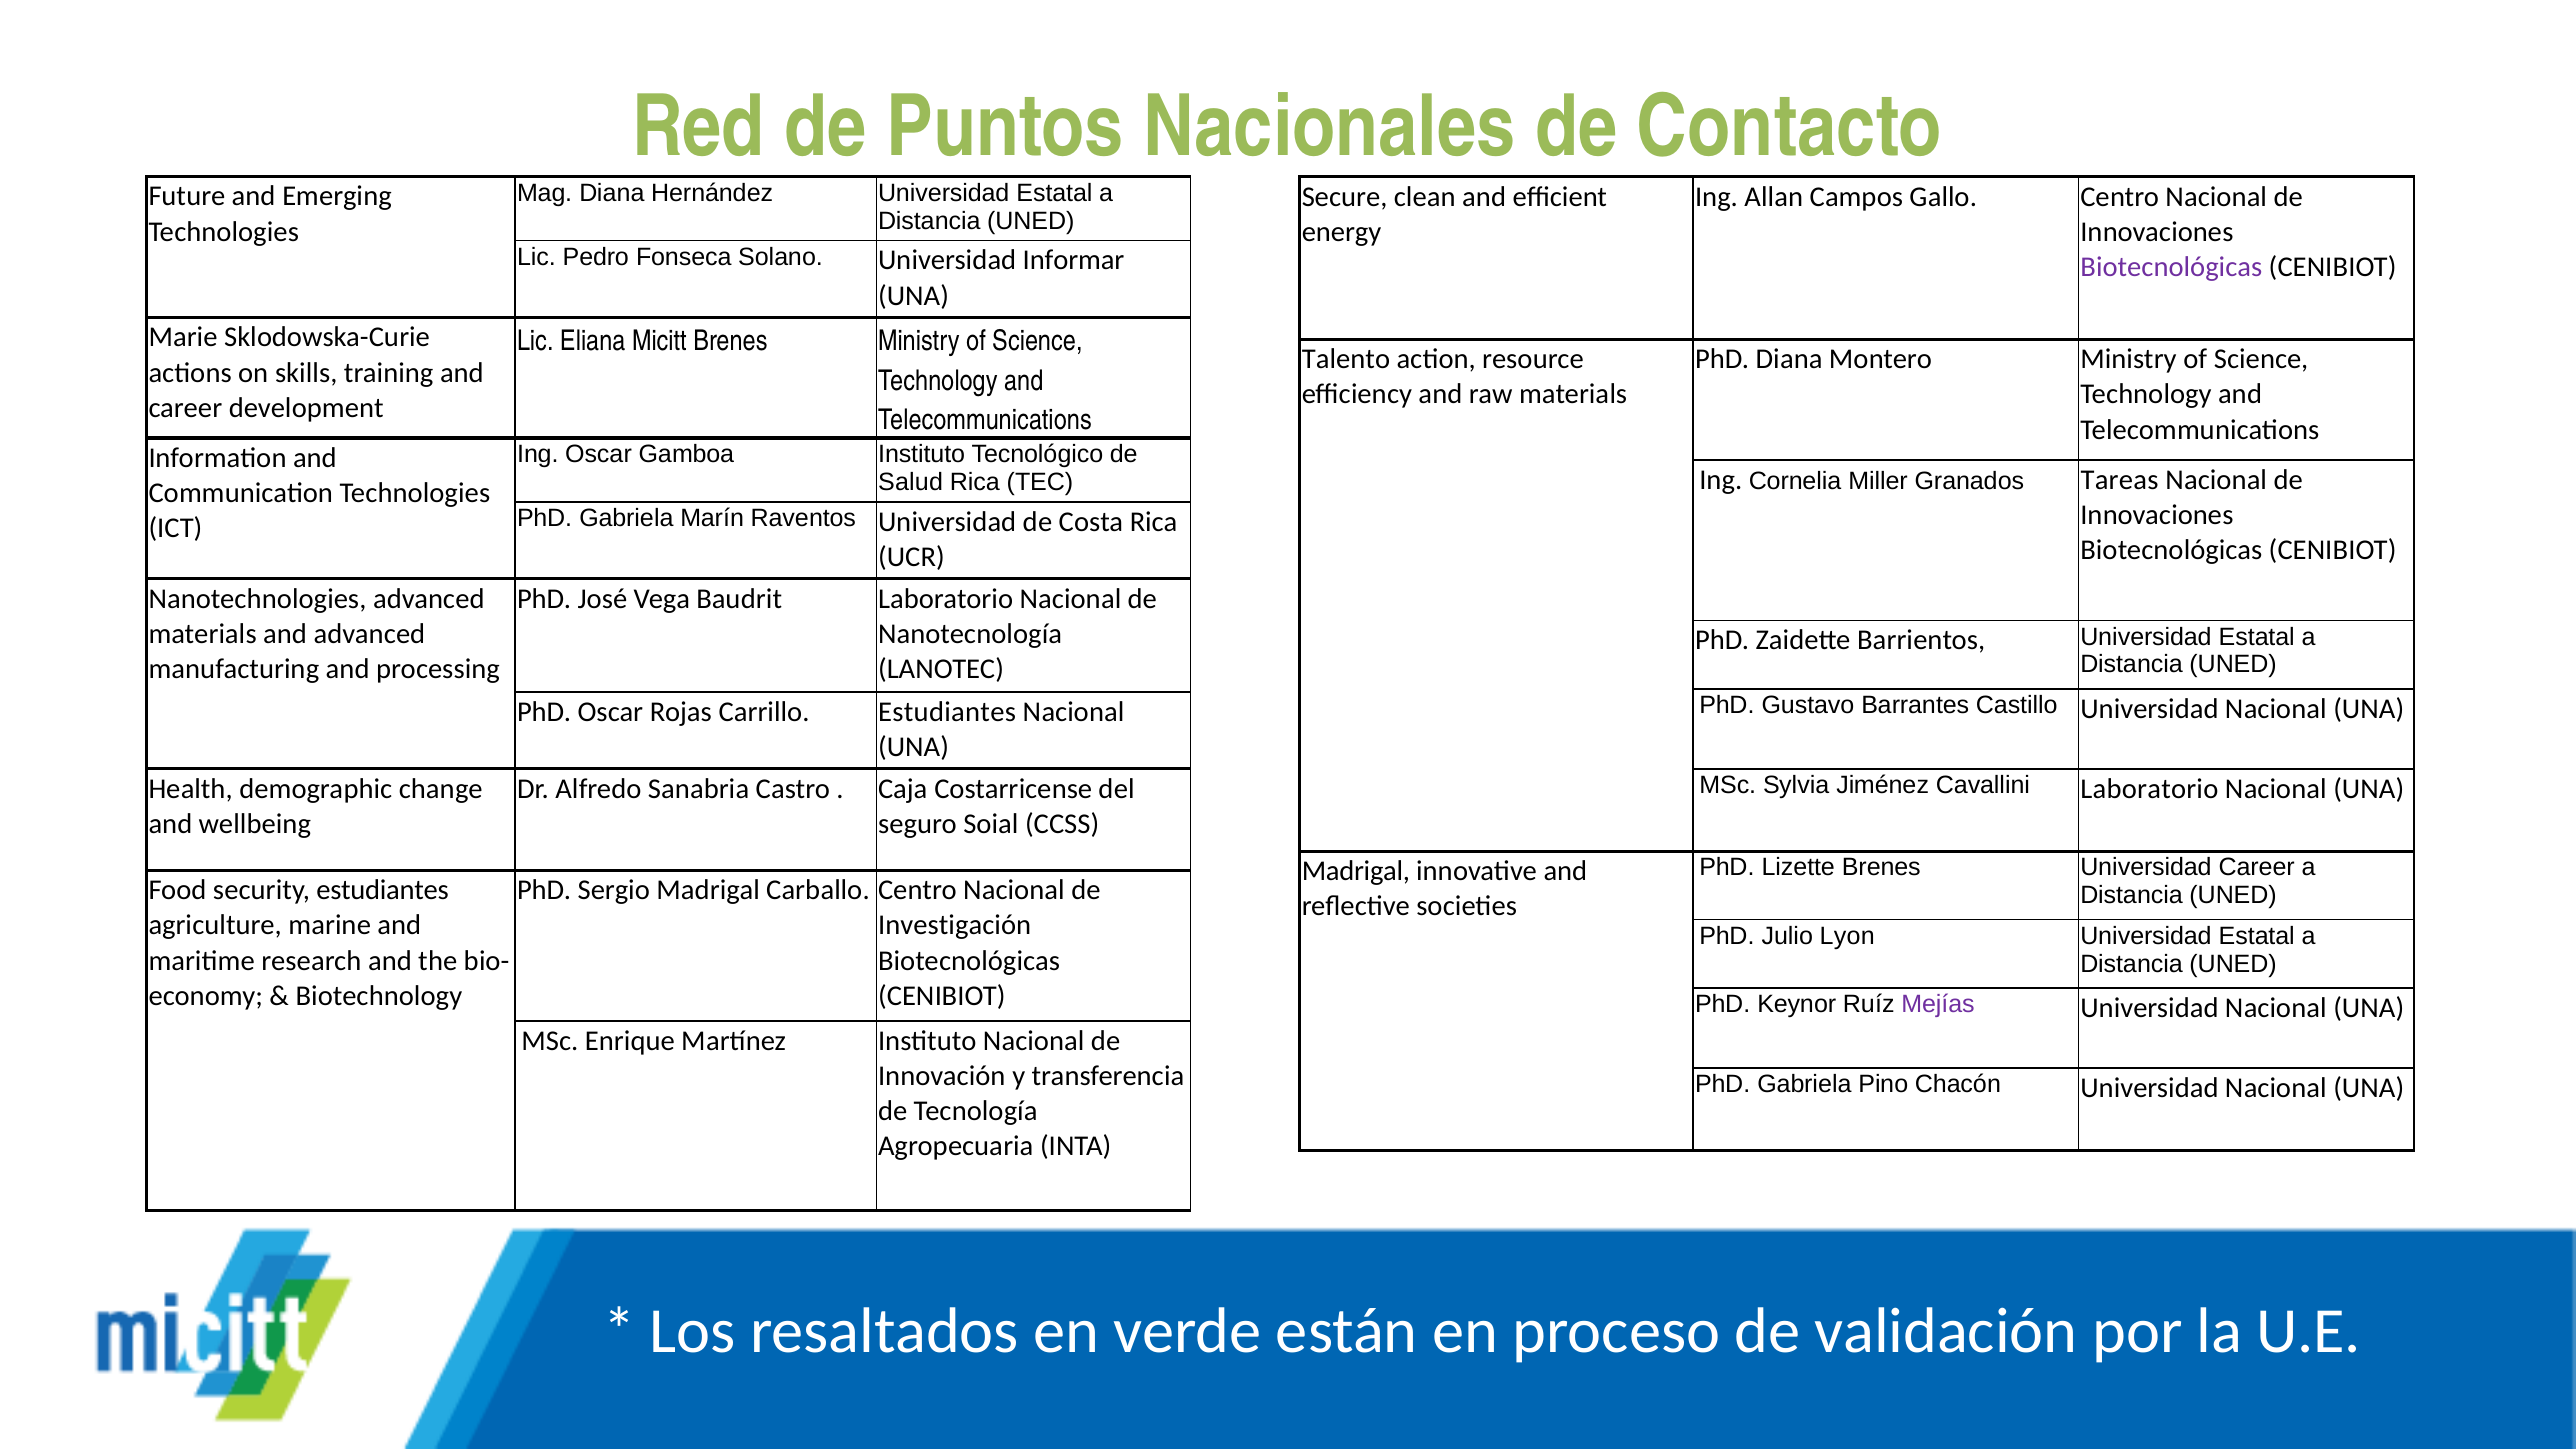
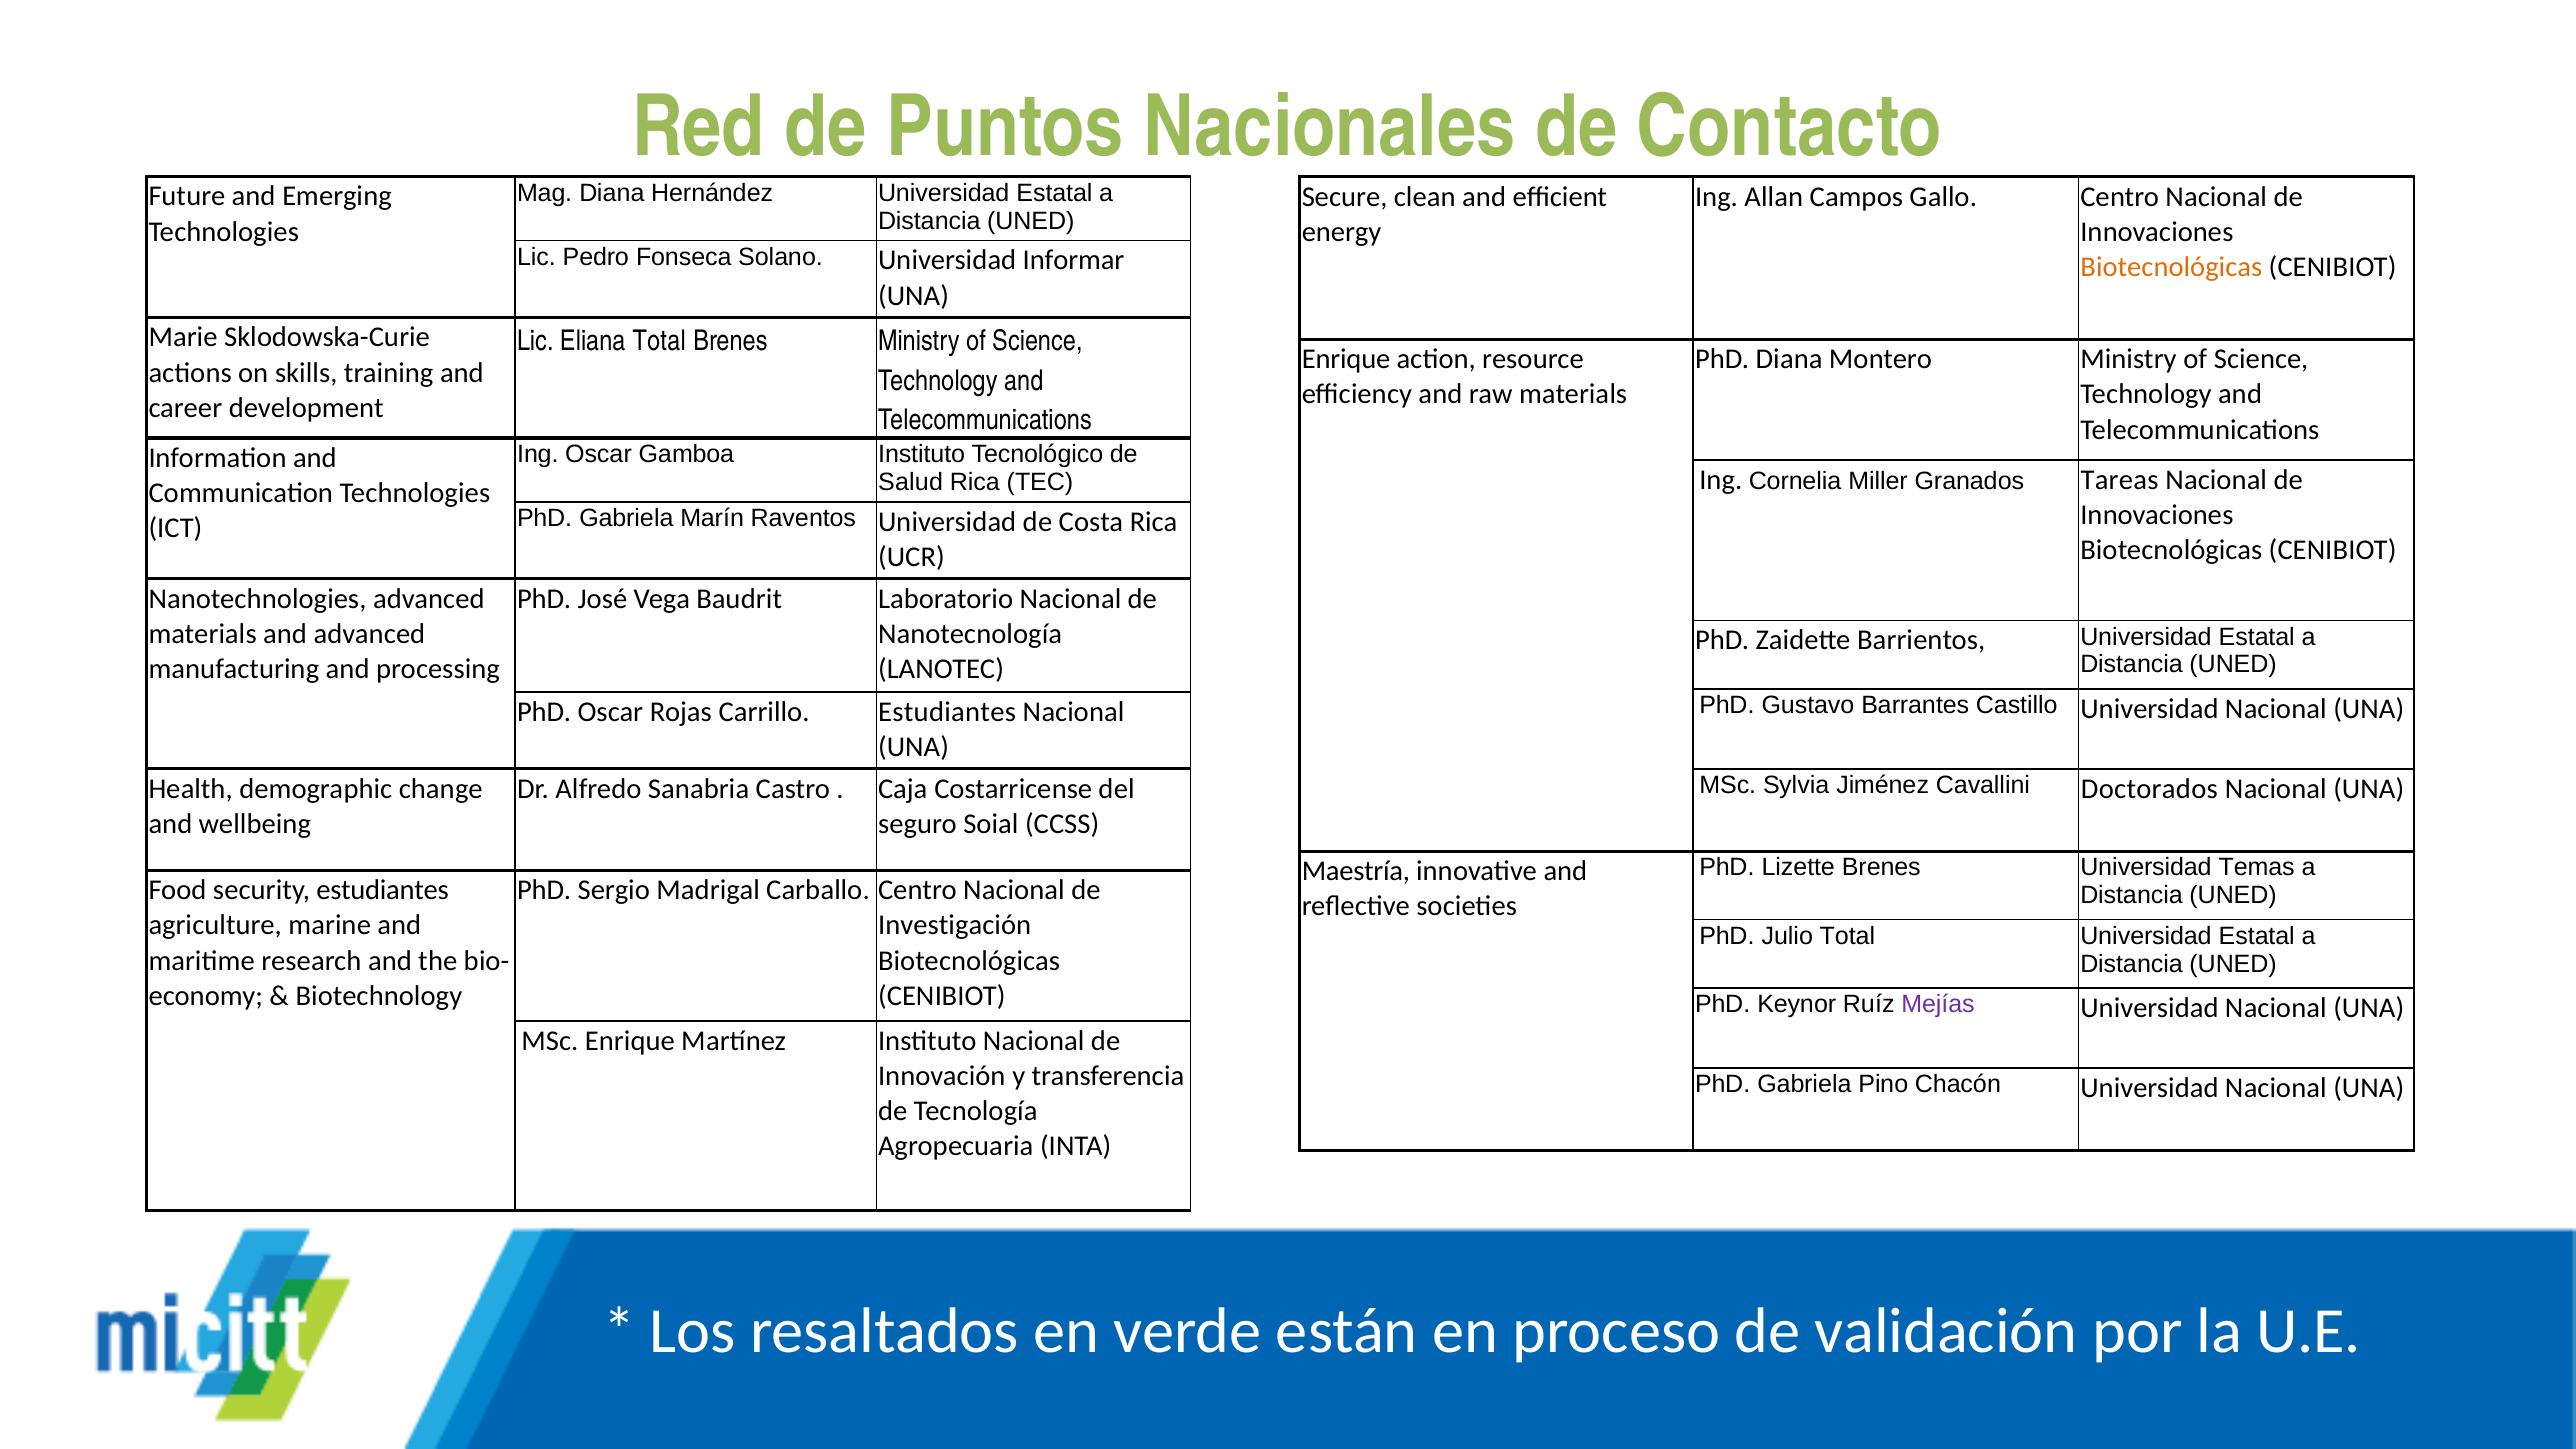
Biotecnológicas at (2171, 267) colour: purple -> orange
Eliana Micitt: Micitt -> Total
Talento at (1346, 359): Talento -> Enrique
Cavallini Laboratorio: Laboratorio -> Doctorados
Universidad Career: Career -> Temas
Madrigal at (1356, 871): Madrigal -> Maestría
Julio Lyon: Lyon -> Total
